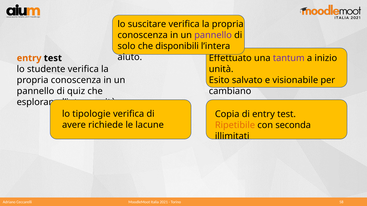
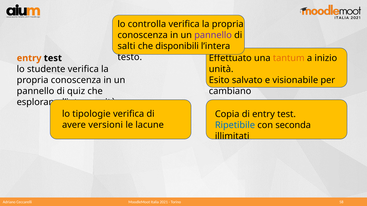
suscitare: suscitare -> controlla
solo: solo -> salti
aiuto: aiuto -> testo
tantum colour: purple -> orange
richiede: richiede -> versioni
Ripetibile colour: orange -> blue
